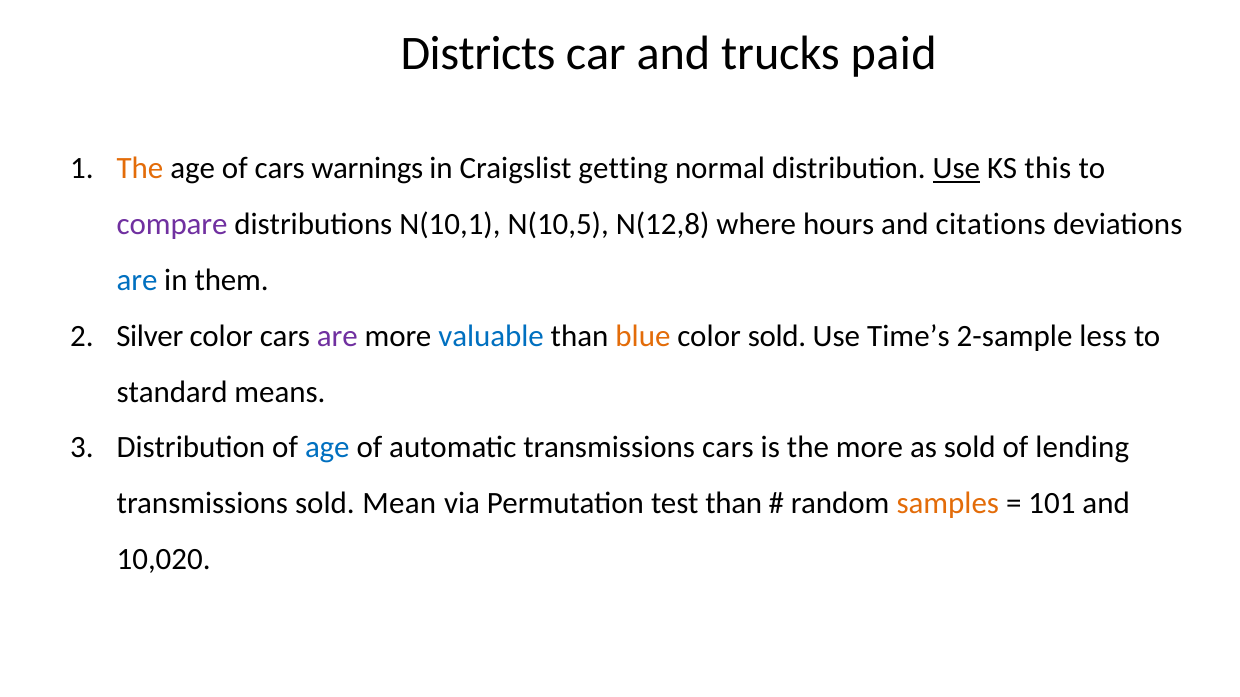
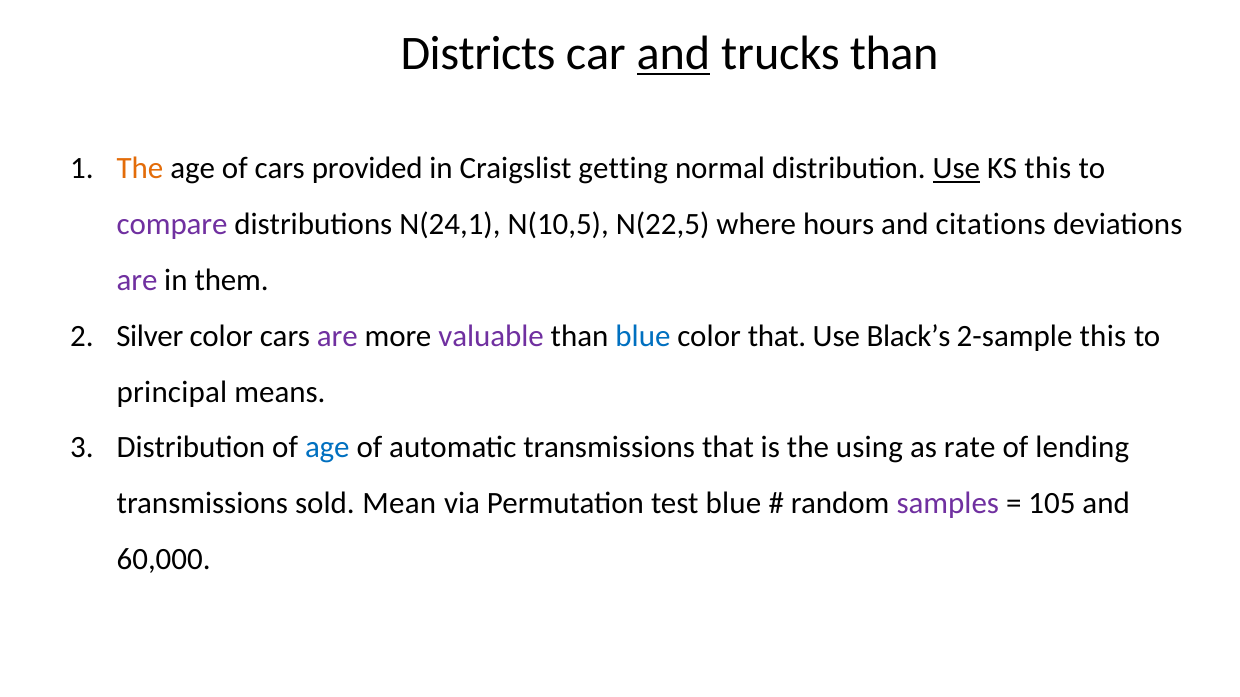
and at (673, 53) underline: none -> present
trucks paid: paid -> than
warnings: warnings -> provided
N(10,1: N(10,1 -> N(24,1
N(12,8: N(12,8 -> N(22,5
are at (137, 280) colour: blue -> purple
valuable colour: blue -> purple
blue at (643, 336) colour: orange -> blue
color sold: sold -> that
Time’s: Time’s -> Black’s
2-sample less: less -> this
standard: standard -> principal
transmissions cars: cars -> that
the more: more -> using
as sold: sold -> rate
test than: than -> blue
samples colour: orange -> purple
101: 101 -> 105
10,020: 10,020 -> 60,000
